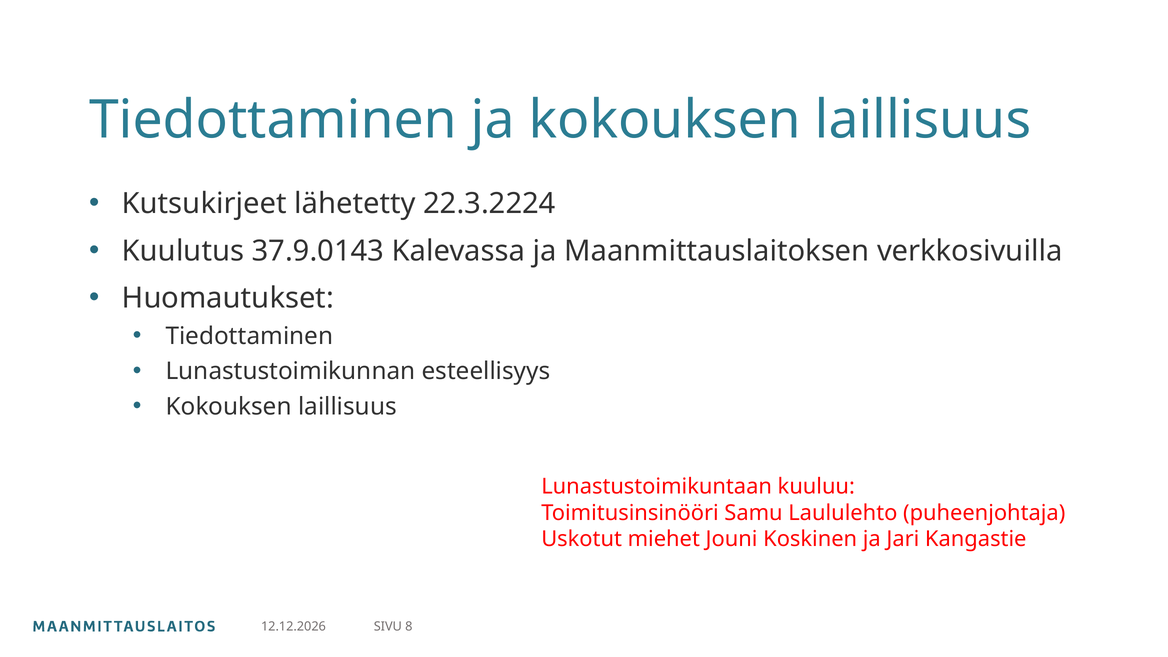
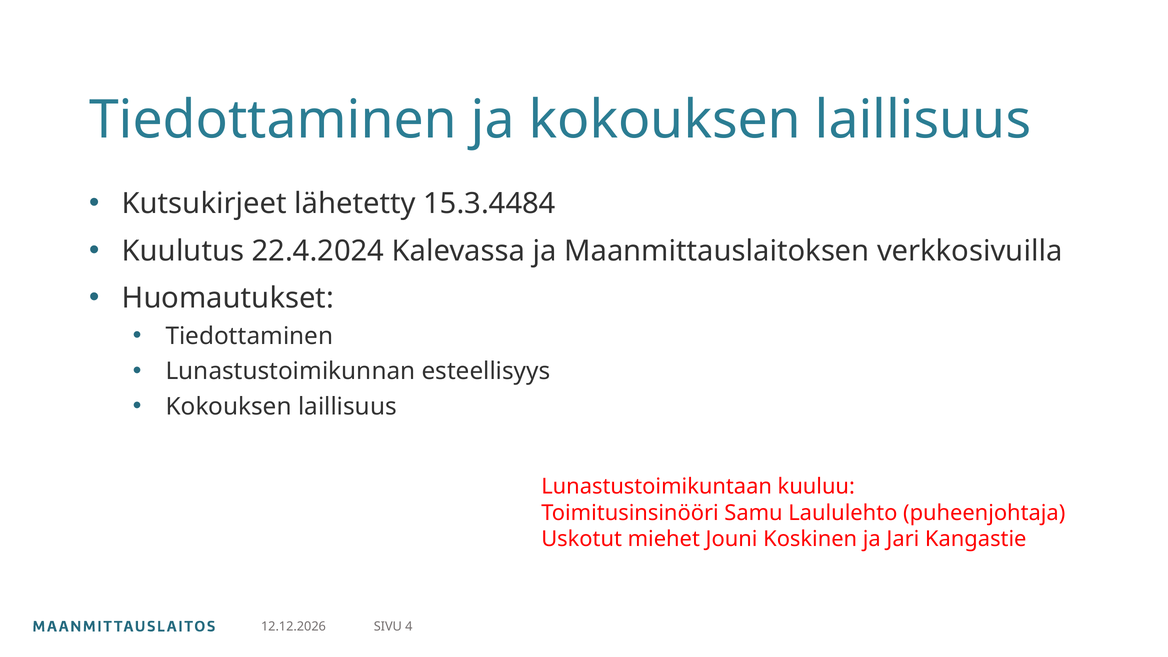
22.3.2224: 22.3.2224 -> 15.3.4484
37.9.0143: 37.9.0143 -> 22.4.2024
8: 8 -> 4
